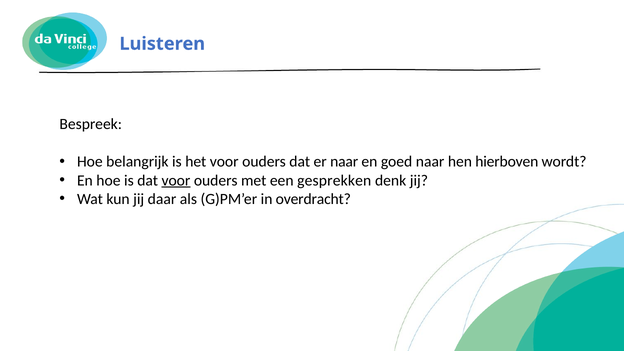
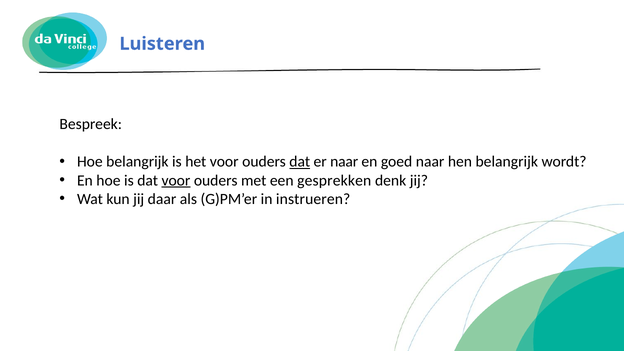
dat at (300, 162) underline: none -> present
hen hierboven: hierboven -> belangrijk
overdracht: overdracht -> instrueren
